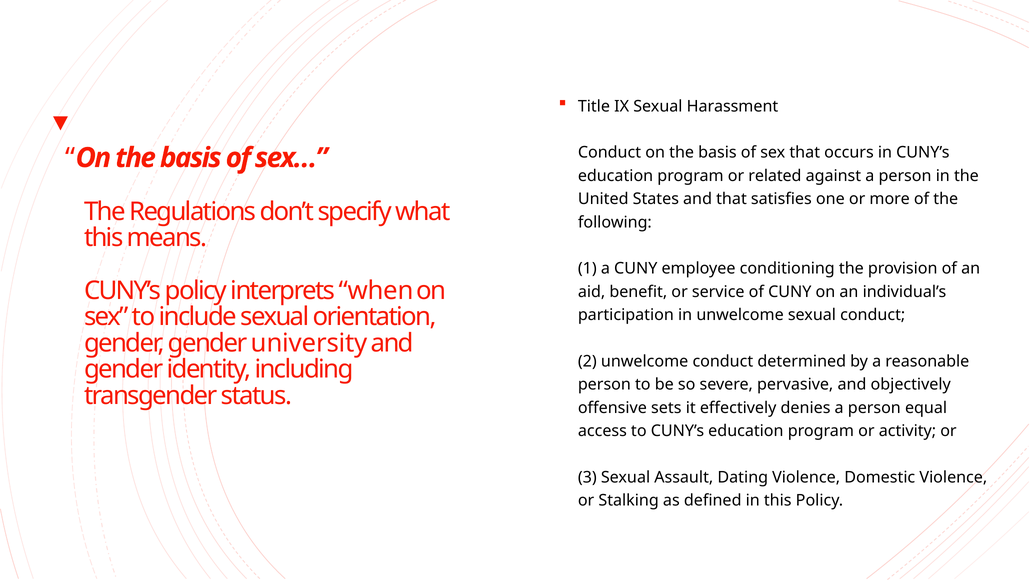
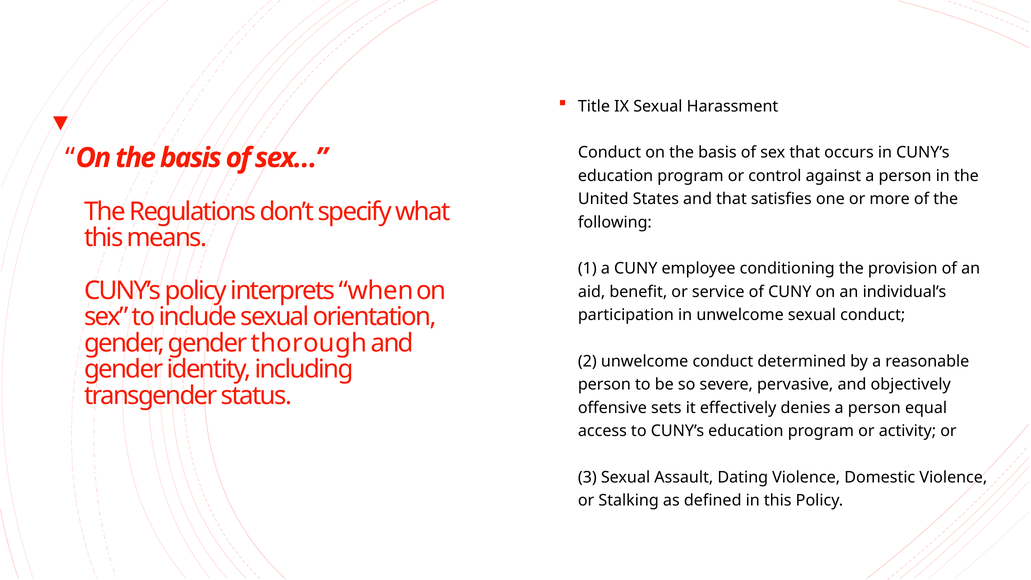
related: related -> control
university: university -> thorough
